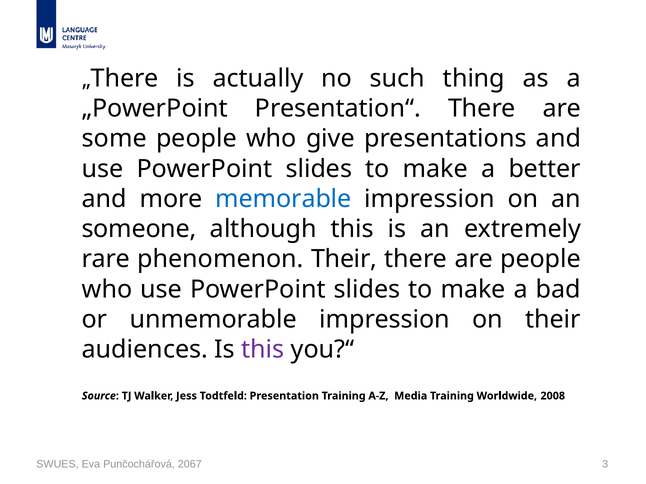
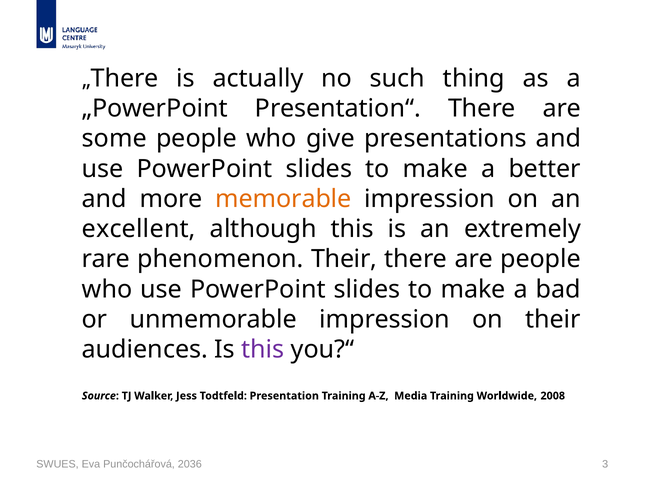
memorable colour: blue -> orange
someone: someone -> excellent
2067: 2067 -> 2036
